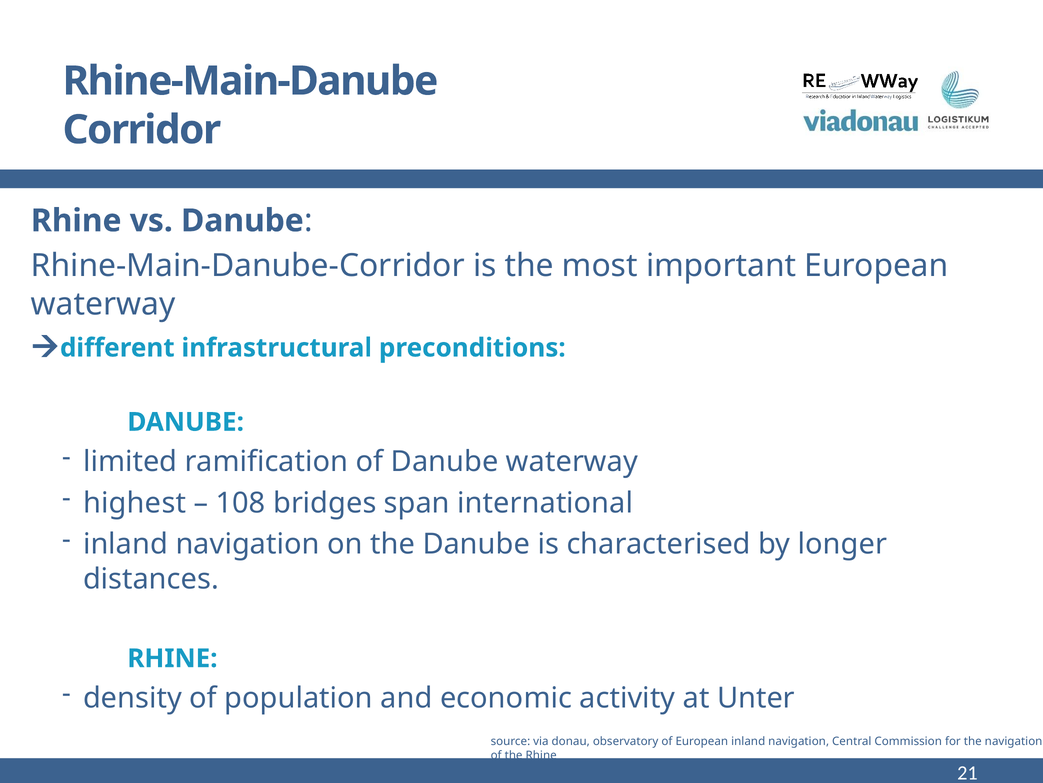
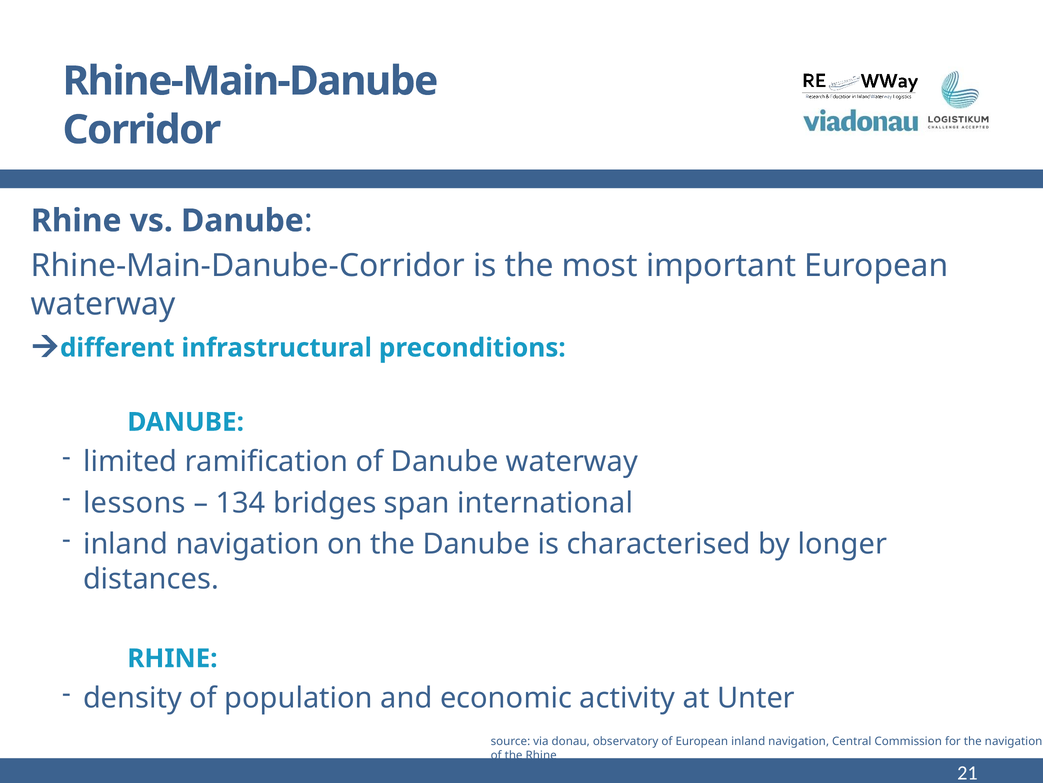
highest: highest -> lessons
108: 108 -> 134
